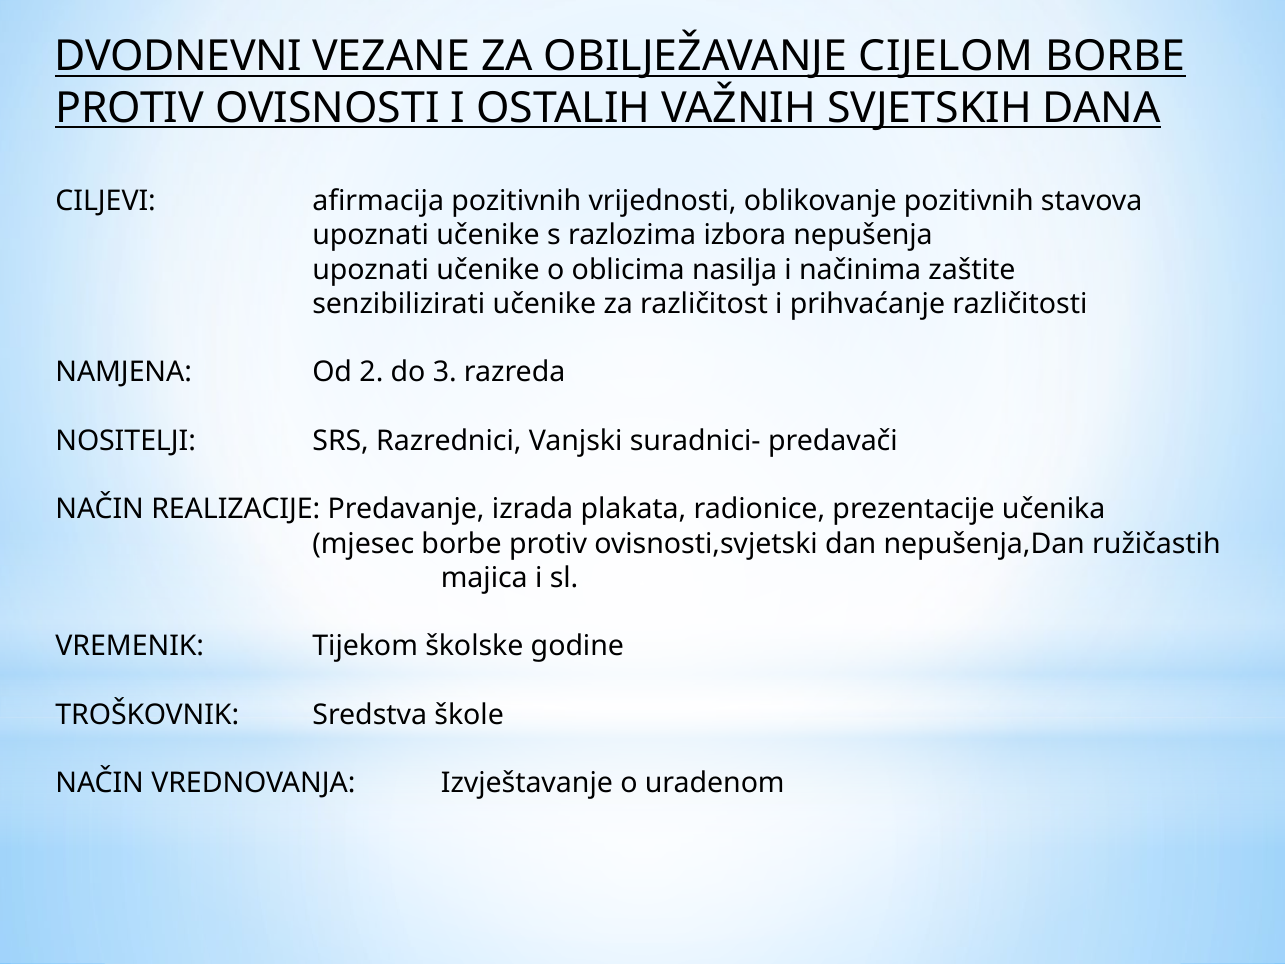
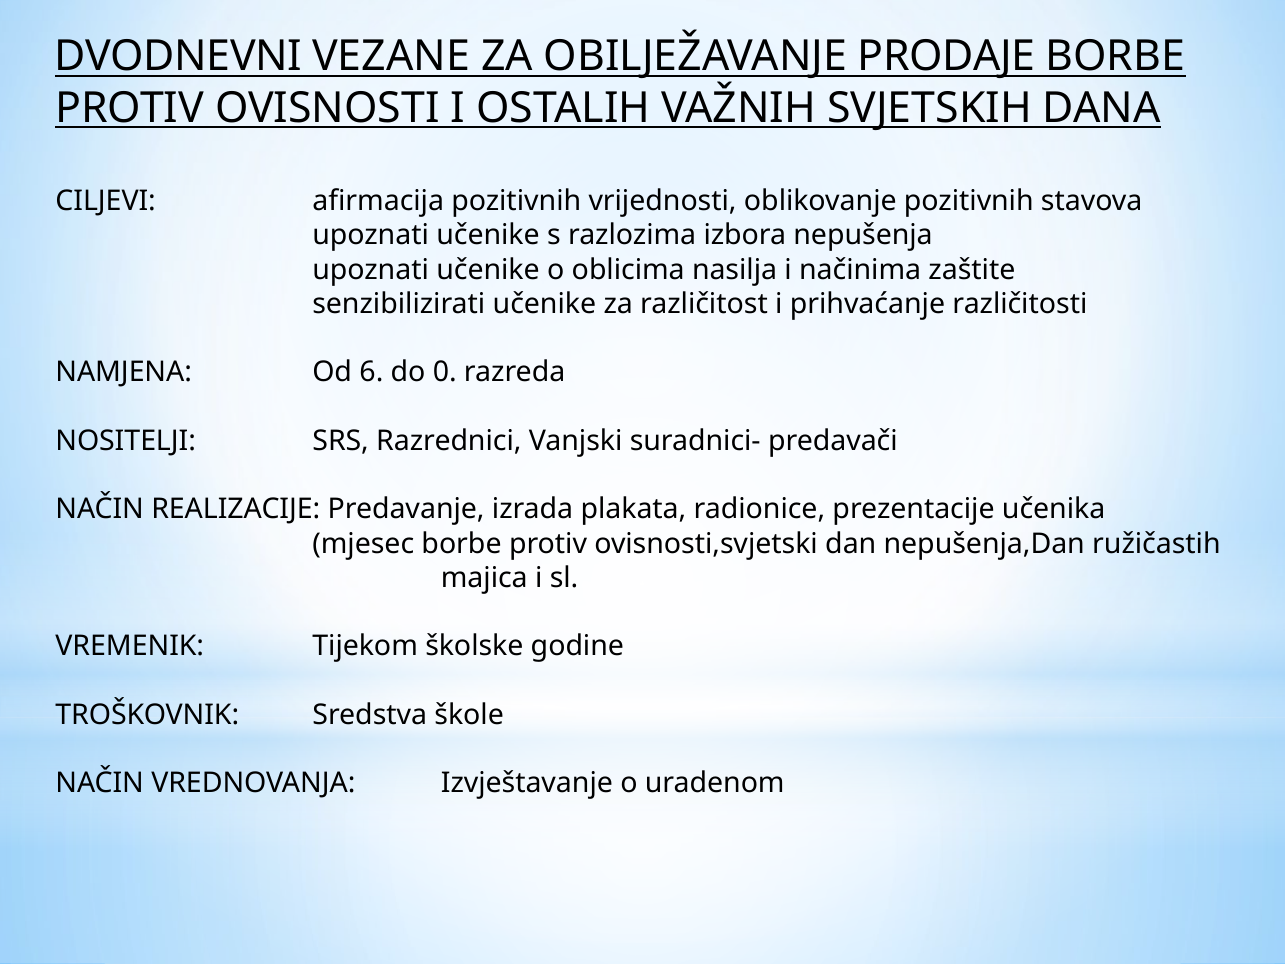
CIJELOM: CIJELOM -> PRODAJE
2: 2 -> 6
3: 3 -> 0
